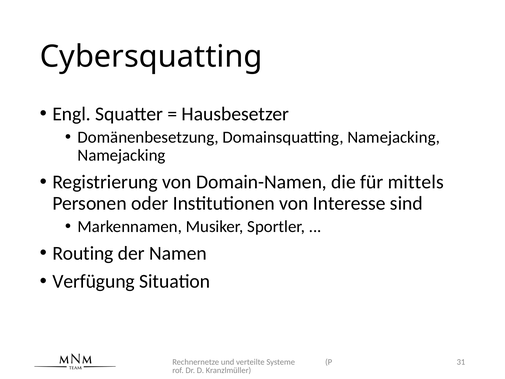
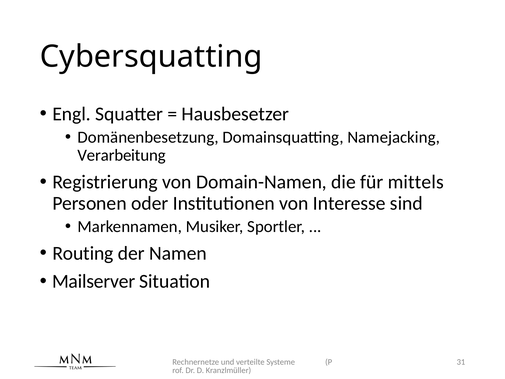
Namejacking at (122, 155): Namejacking -> Verarbeitung
Verfügung: Verfügung -> Mailserver
